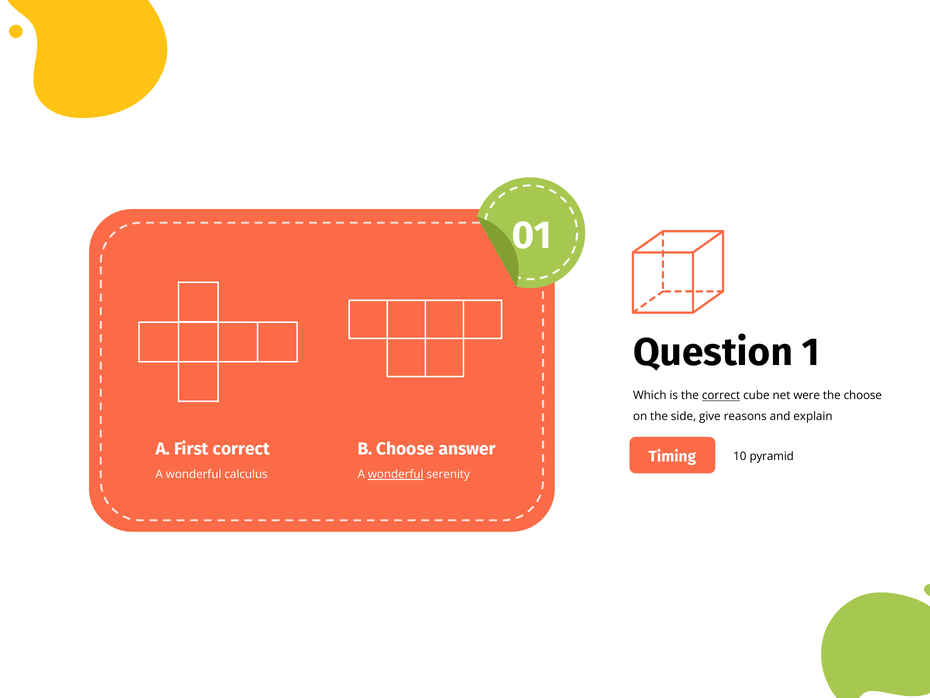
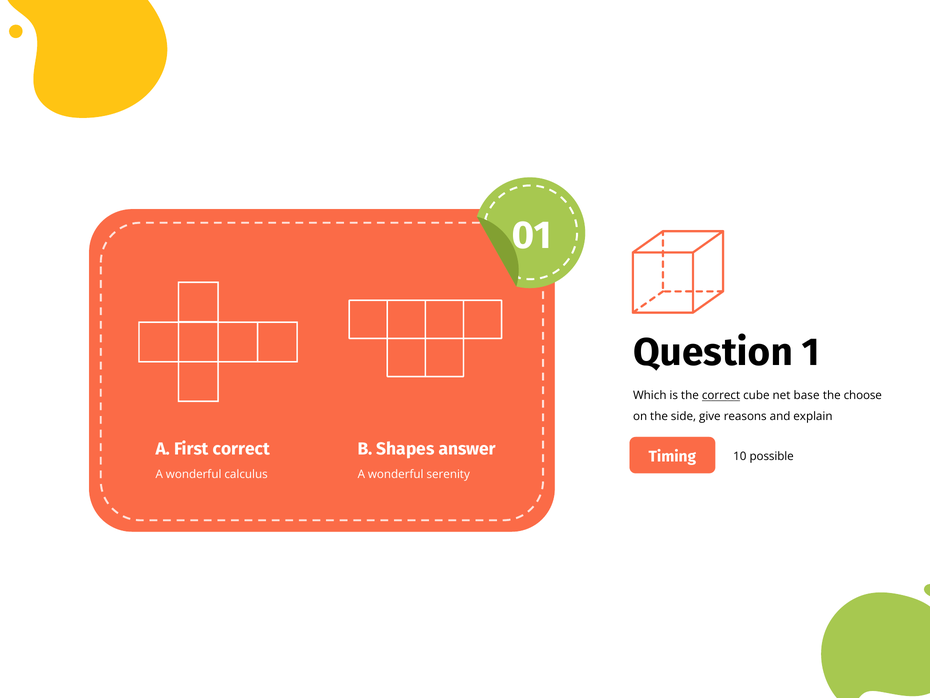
were: were -> base
B Choose: Choose -> Shapes
pyramid: pyramid -> possible
wonderful at (396, 474) underline: present -> none
